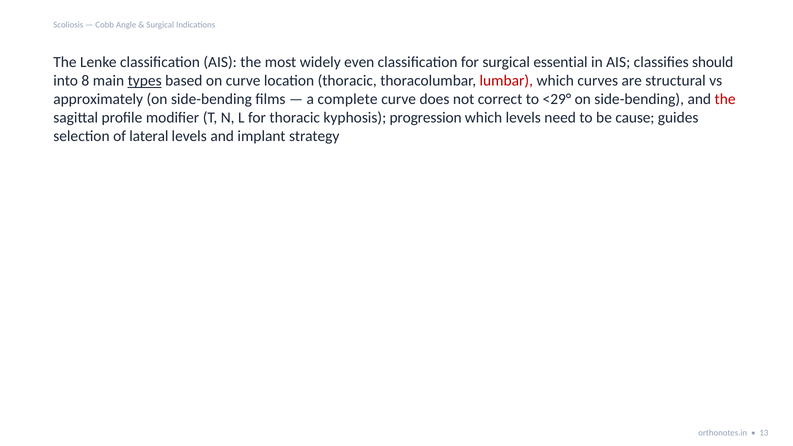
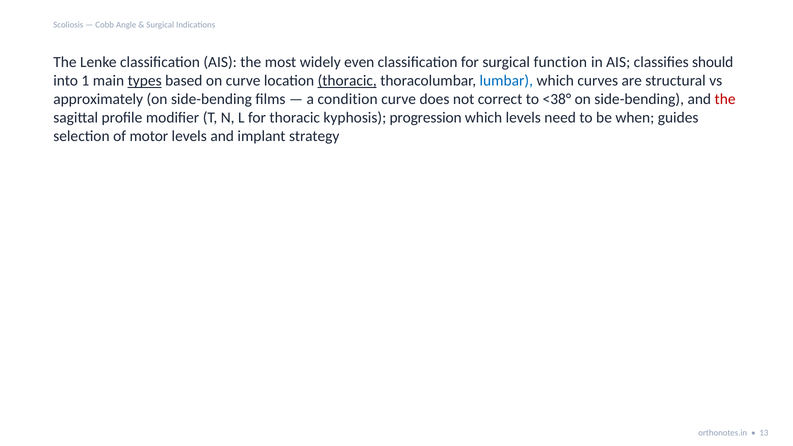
essential: essential -> function
8: 8 -> 1
thoracic at (347, 81) underline: none -> present
lumbar colour: red -> blue
complete: complete -> condition
<29°: <29° -> <38°
cause: cause -> when
lateral: lateral -> motor
